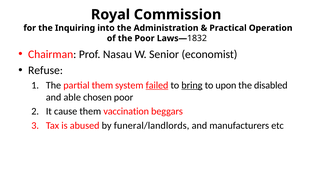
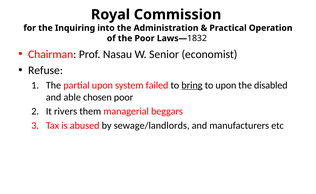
partial them: them -> upon
failed underline: present -> none
cause: cause -> rivers
vaccination: vaccination -> managerial
funeral/landlords: funeral/landlords -> sewage/landlords
